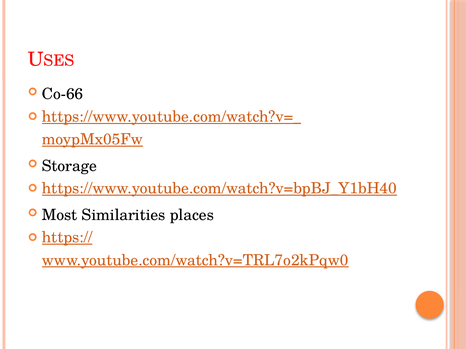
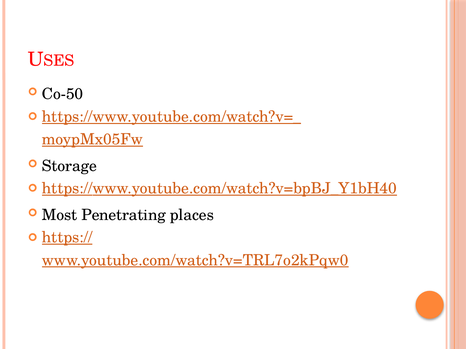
Co-66: Co-66 -> Co-50
Similarities: Similarities -> Penetrating
